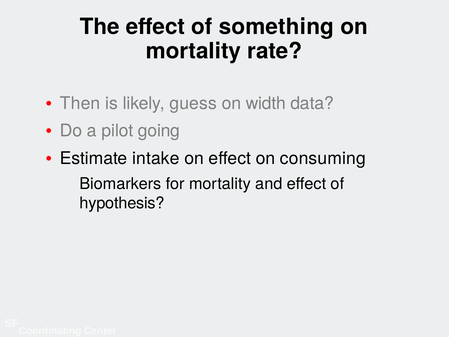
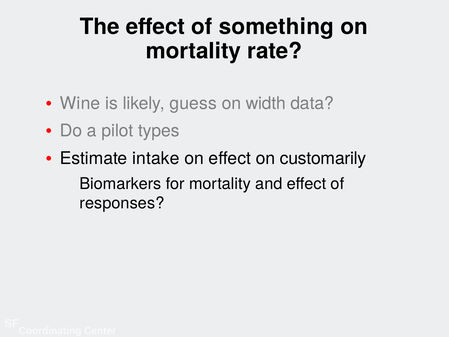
Then: Then -> Wine
going: going -> types
consuming: consuming -> customarily
hypothesis: hypothesis -> responses
